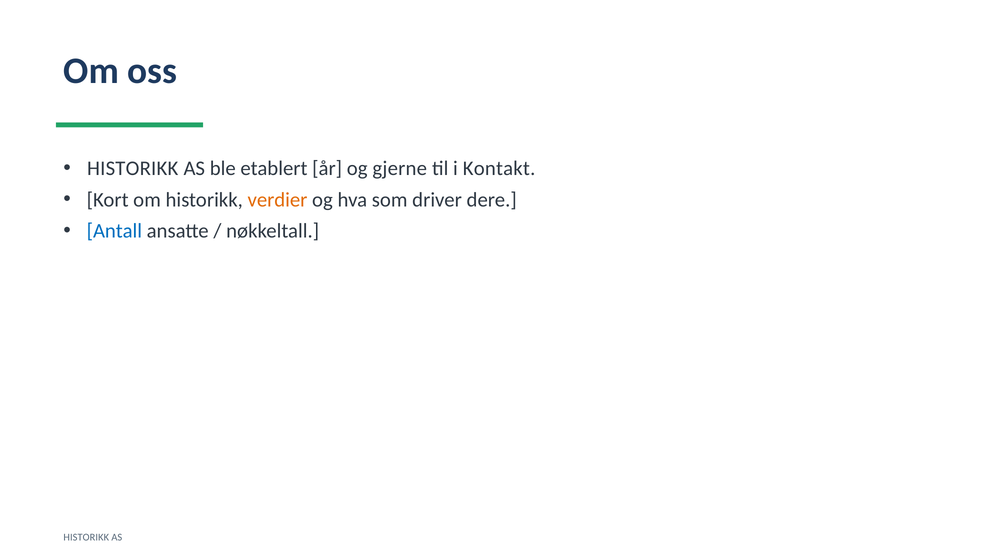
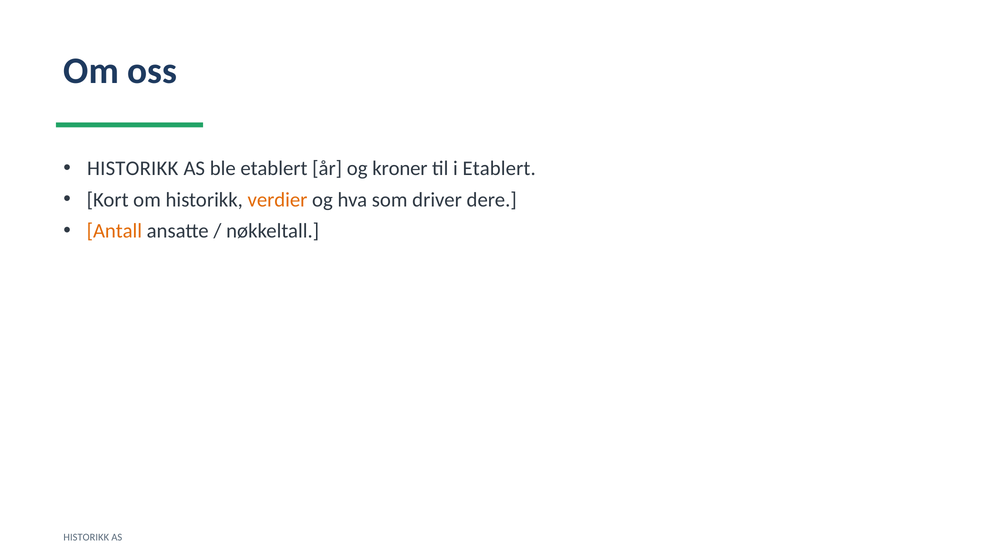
gjerne: gjerne -> kroner
i Kontakt: Kontakt -> Etablert
Antall colour: blue -> orange
